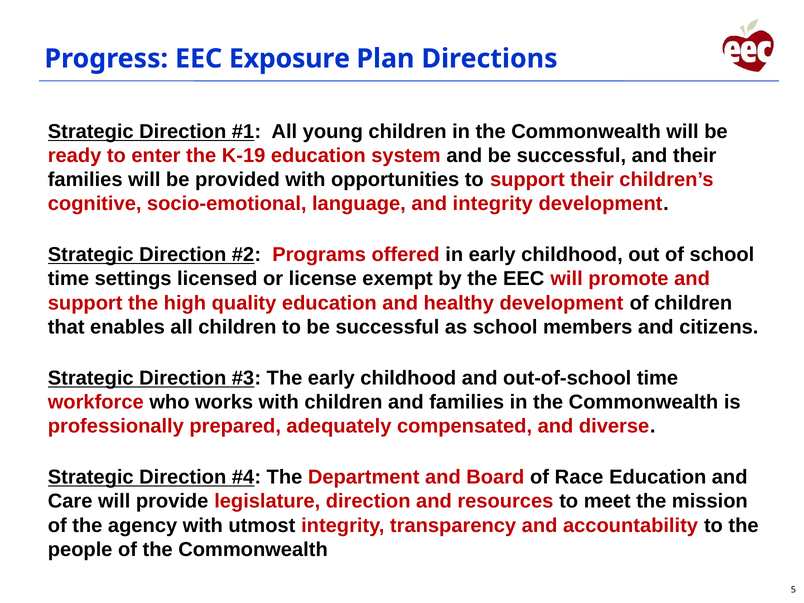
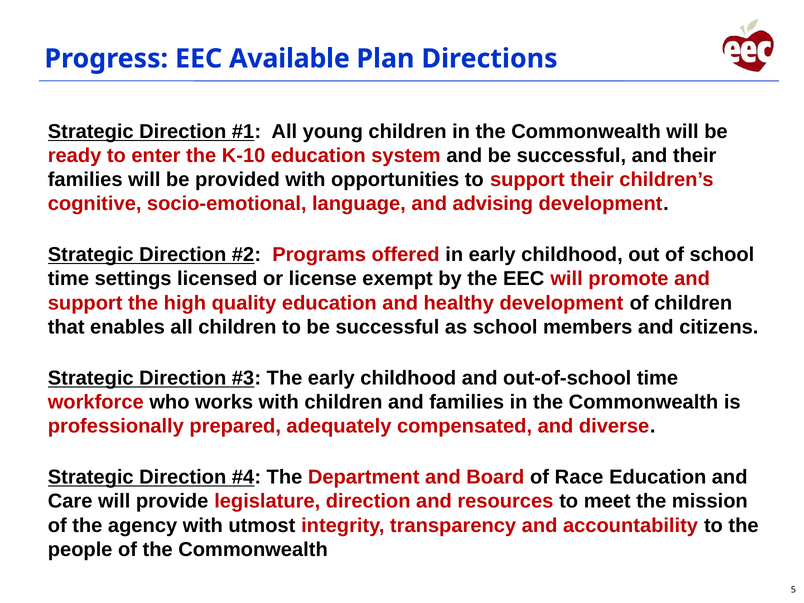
Exposure: Exposure -> Available
K-19: K-19 -> K-10
and integrity: integrity -> advising
